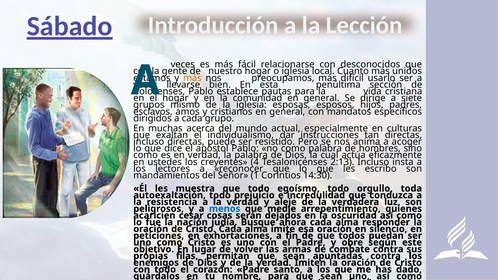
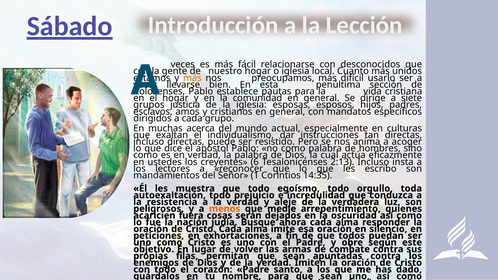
mismo: mismo -> justicia
creyentes 4: 4 -> 6
14:30: 14:30 -> 14:35
menos colour: blue -> orange
cesar: cesar -> fuera
